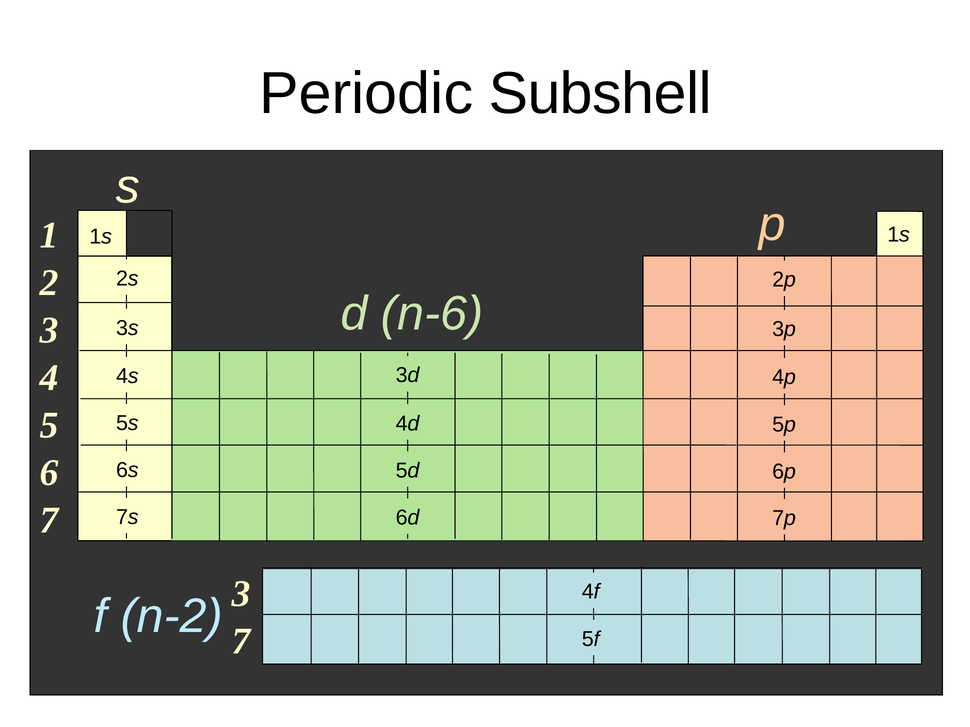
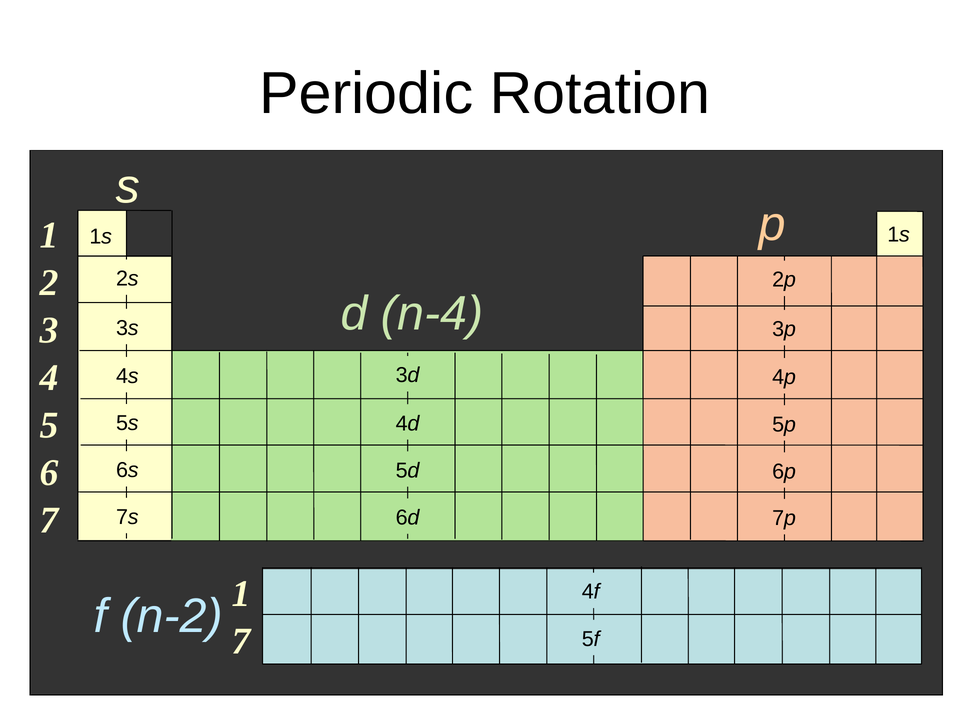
Subshell: Subshell -> Rotation
n-6: n-6 -> n-4
n-2 3: 3 -> 1
